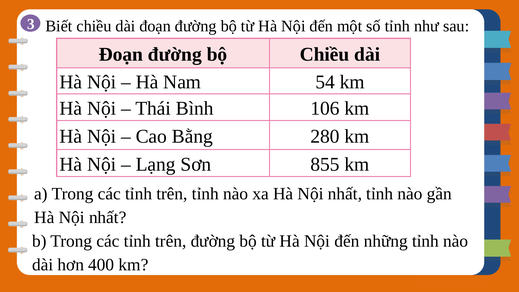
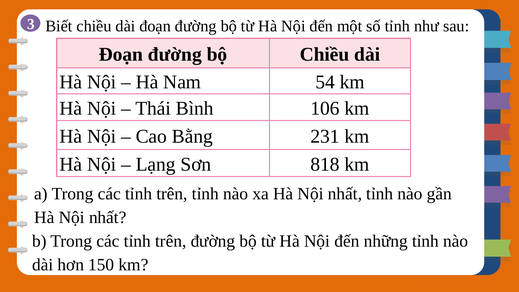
280: 280 -> 231
855: 855 -> 818
400: 400 -> 150
